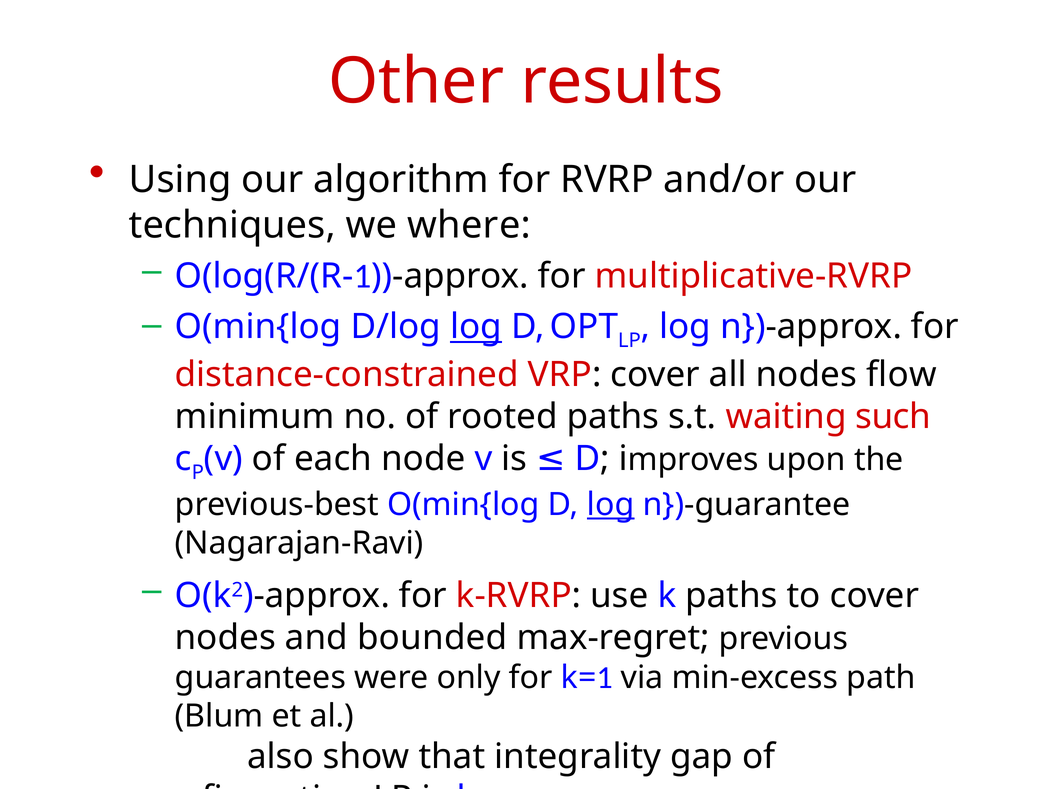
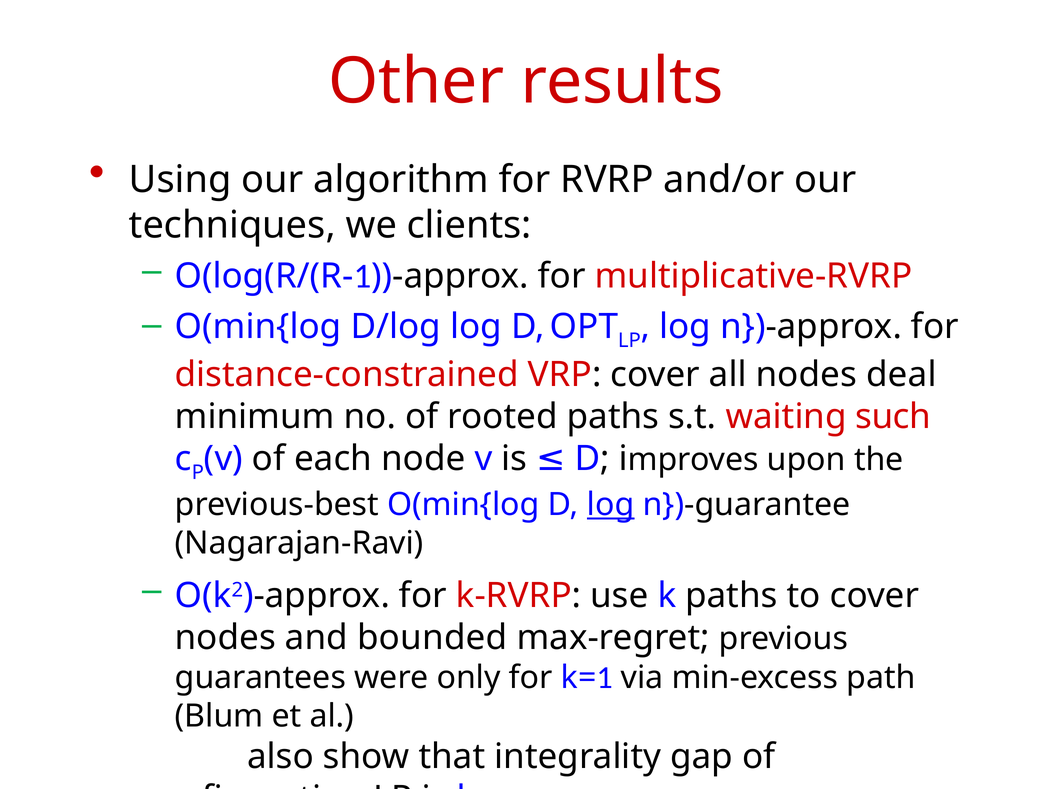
where: where -> clients
log at (476, 327) underline: present -> none
flow: flow -> deal
